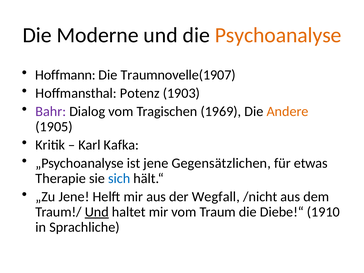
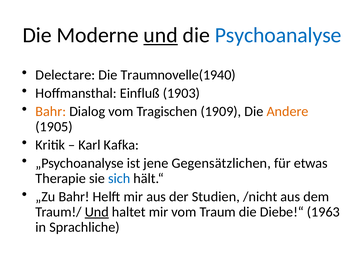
und at (161, 35) underline: none -> present
Psychoanalyse colour: orange -> blue
Hoffmann: Hoffmann -> Delectare
Traumnovelle(1907: Traumnovelle(1907 -> Traumnovelle(1940
Potenz: Potenz -> Einfluß
Bahr at (51, 111) colour: purple -> orange
1969: 1969 -> 1909
„Zu Jene: Jene -> Bahr
Wegfall: Wegfall -> Studien
1910: 1910 -> 1963
